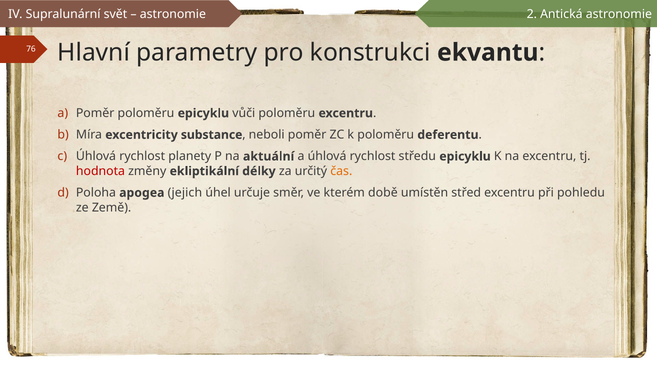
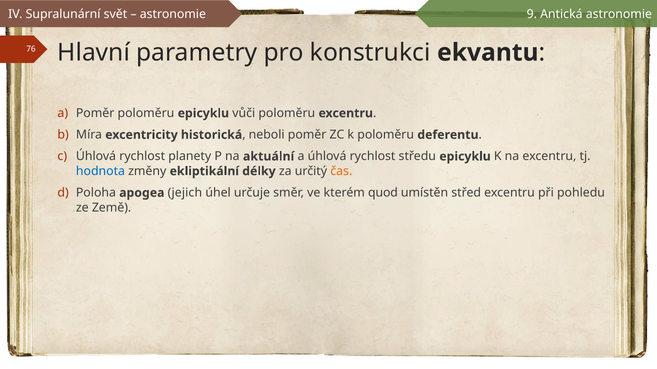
2: 2 -> 9
substance: substance -> historická
hodnota colour: red -> blue
době: době -> quod
